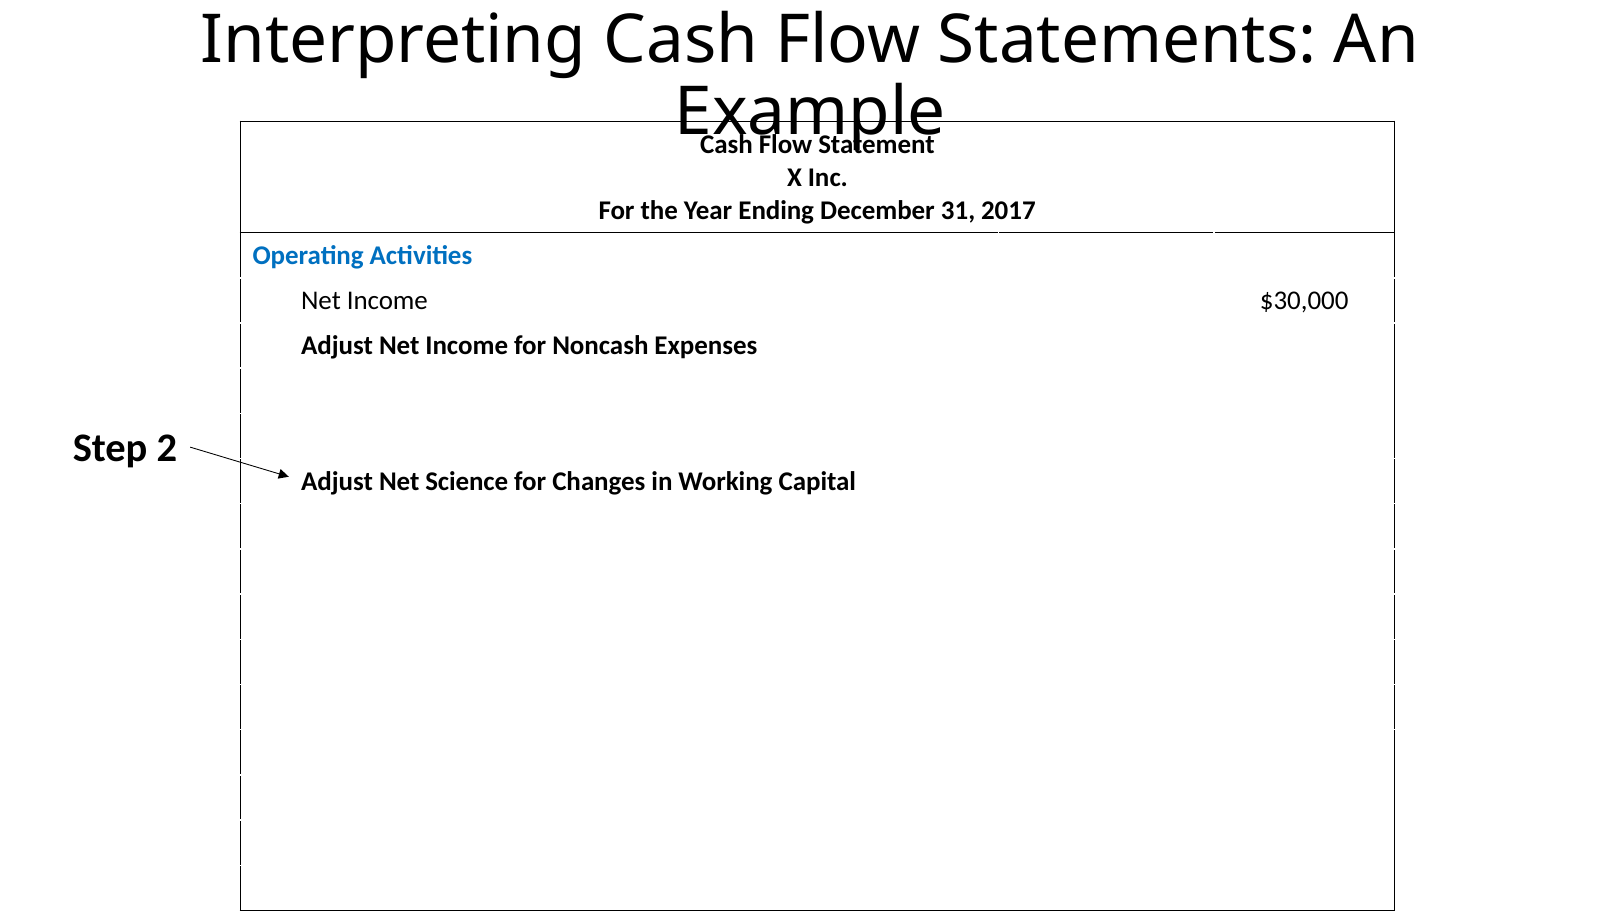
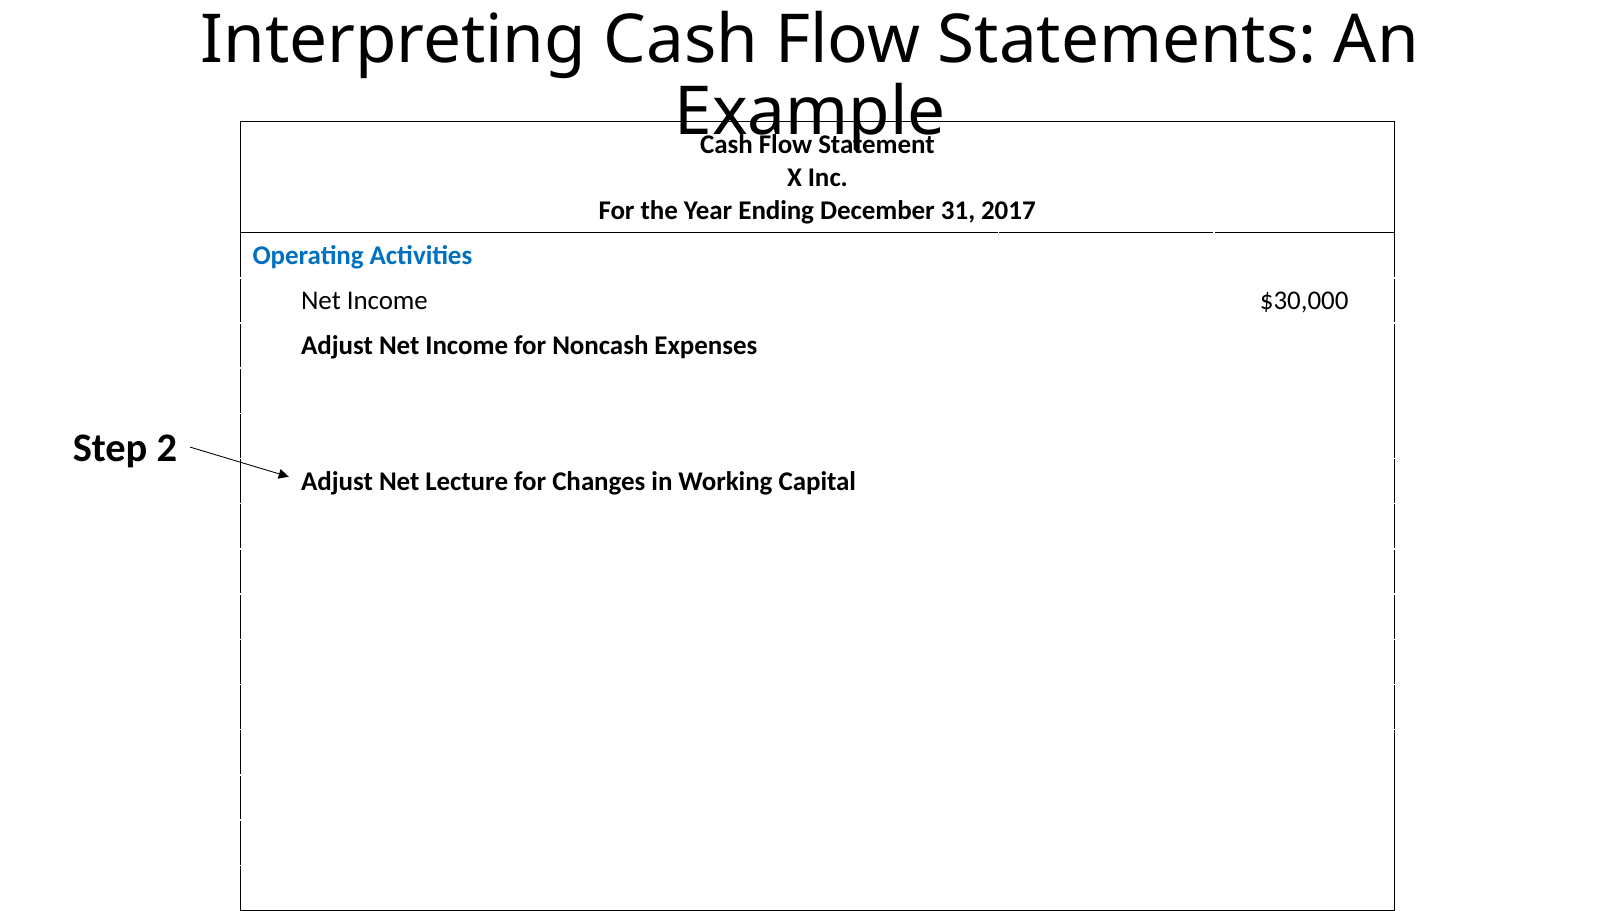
Science: Science -> Lecture
